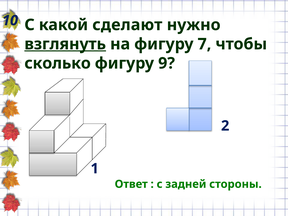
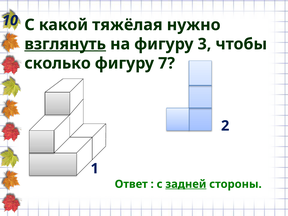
сделают: сделают -> тяжёлая
7: 7 -> 3
9: 9 -> 7
задней underline: none -> present
